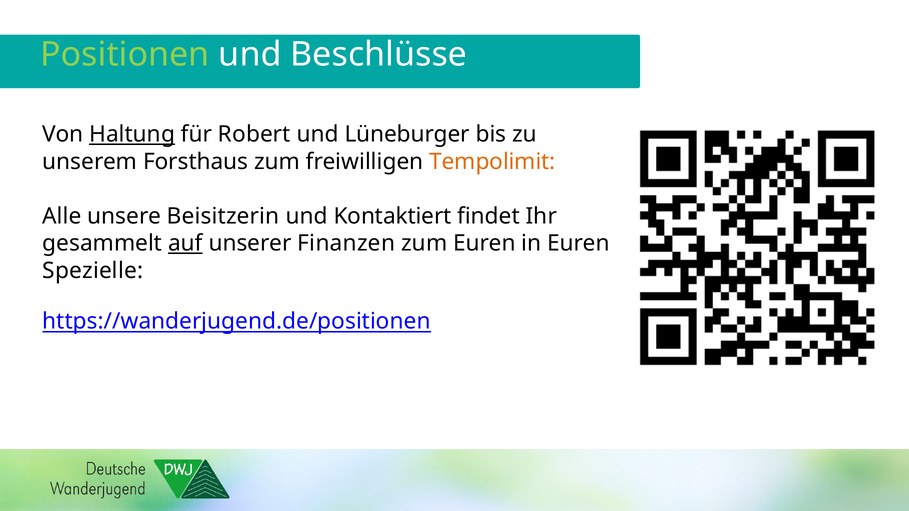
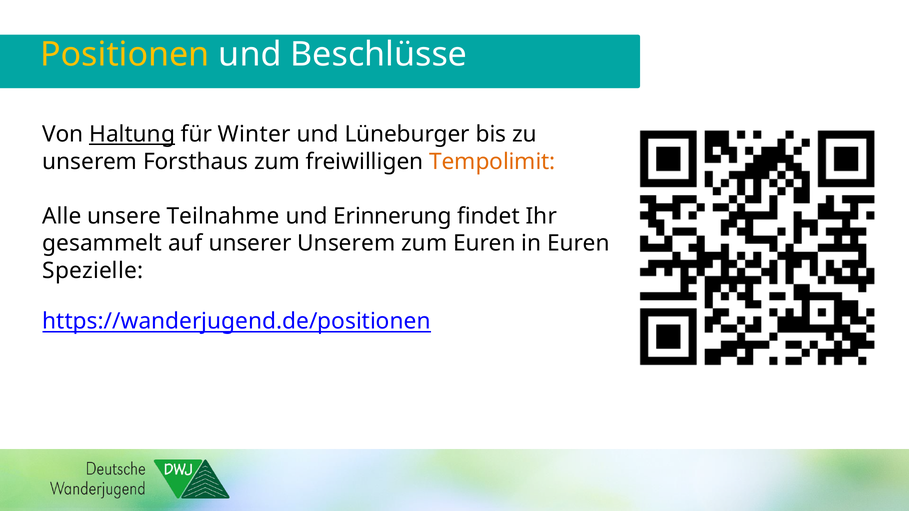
Positionen colour: light green -> yellow
Robert: Robert -> Winter
Beisitzerin: Beisitzerin -> Teilnahme
Kontaktiert: Kontaktiert -> Erinnerung
auf underline: present -> none
unserer Finanzen: Finanzen -> Unserem
